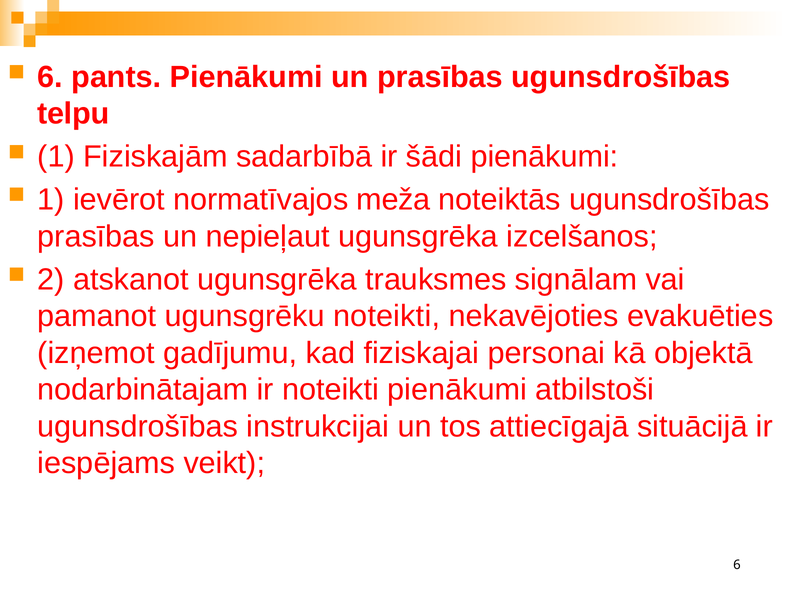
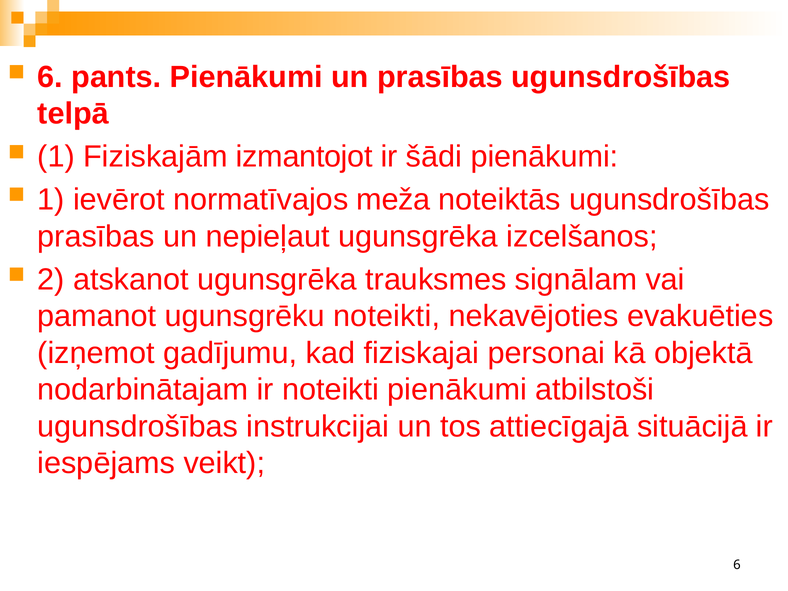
telpu: telpu -> telpā
sadarbībā: sadarbībā -> izmantojot
